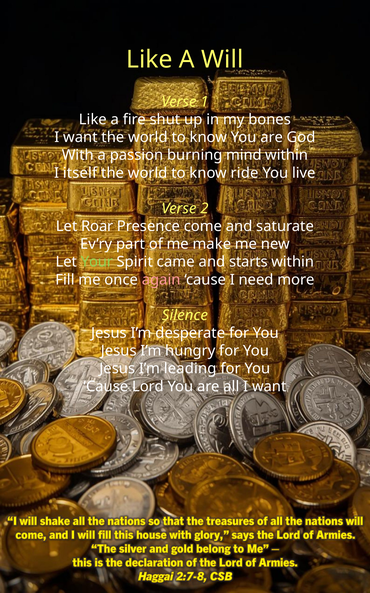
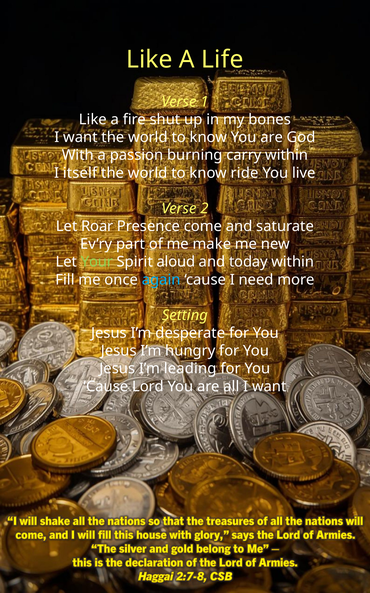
Will: Will -> Life
mind: mind -> carry
came: came -> aloud
starts: starts -> today
again colour: pink -> light blue
Silence: Silence -> Setting
